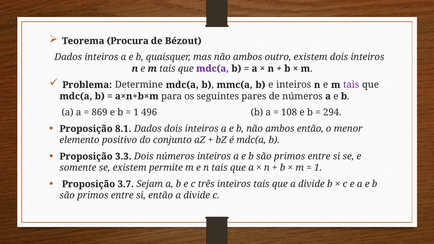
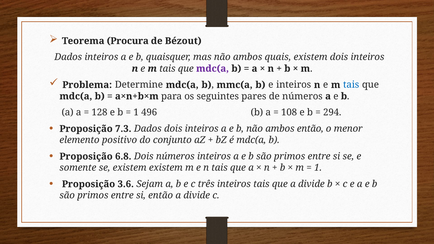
outro: outro -> quais
tais at (351, 85) colour: purple -> blue
869: 869 -> 128
8.1: 8.1 -> 7.3
3.3: 3.3 -> 6.8
existem permite: permite -> existem
3.7: 3.7 -> 3.6
